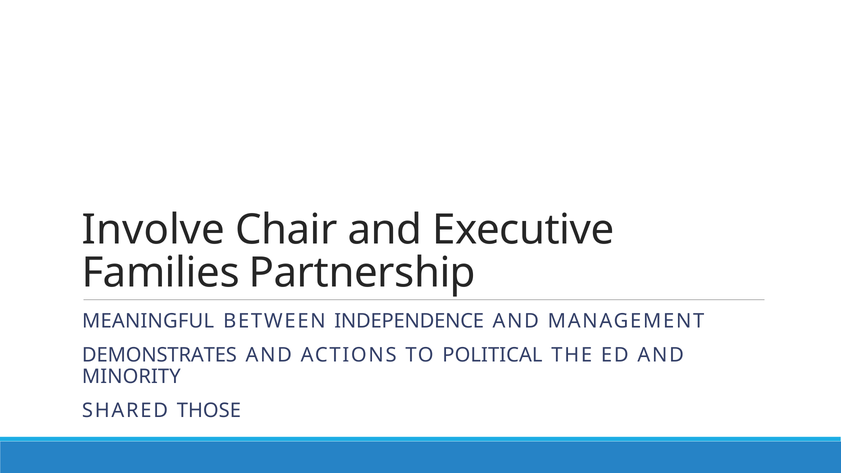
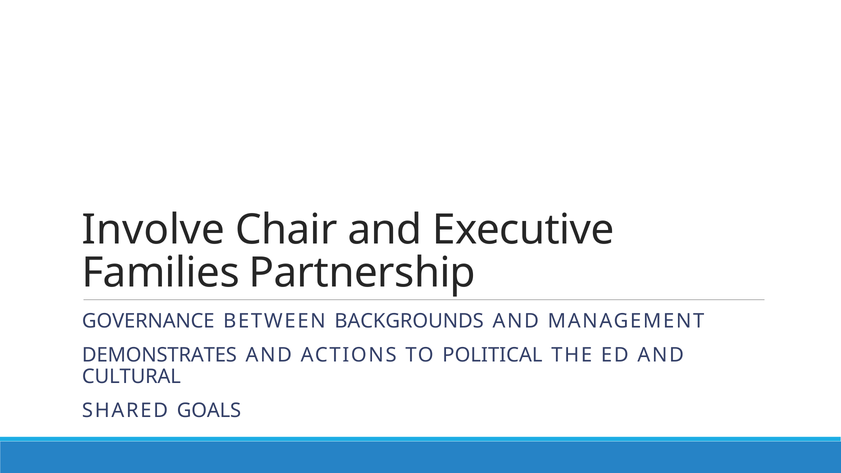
MEANINGFUL: MEANINGFUL -> GOVERNANCE
INDEPENDENCE: INDEPENDENCE -> BACKGROUNDS
MINORITY: MINORITY -> CULTURAL
THOSE: THOSE -> GOALS
